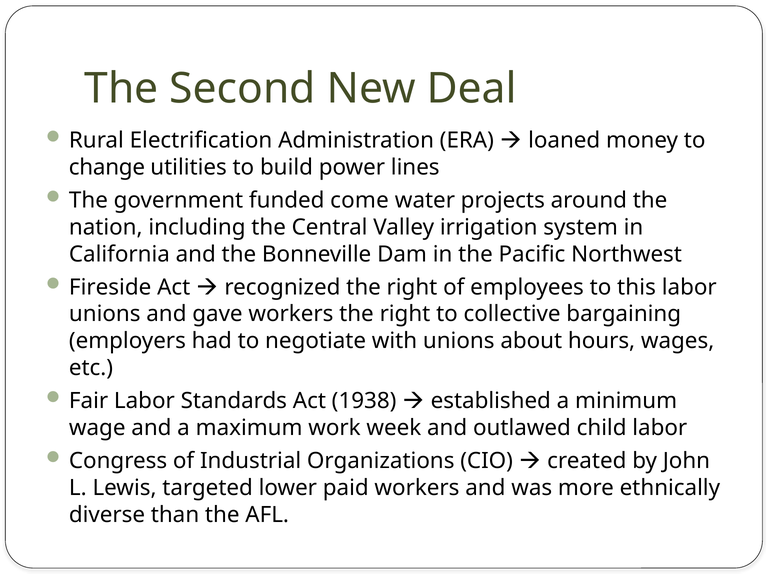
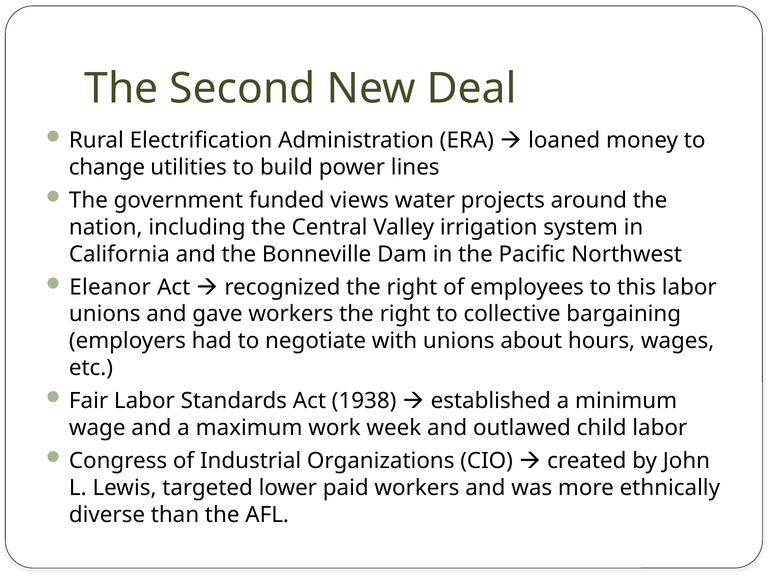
come: come -> views
Fireside: Fireside -> Eleanor
